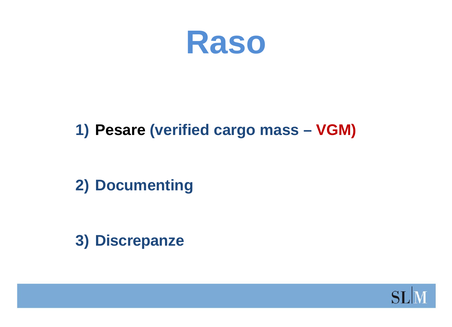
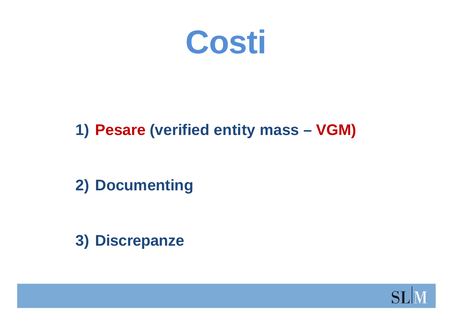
Raso: Raso -> Costi
Pesare colour: black -> red
cargo: cargo -> entity
